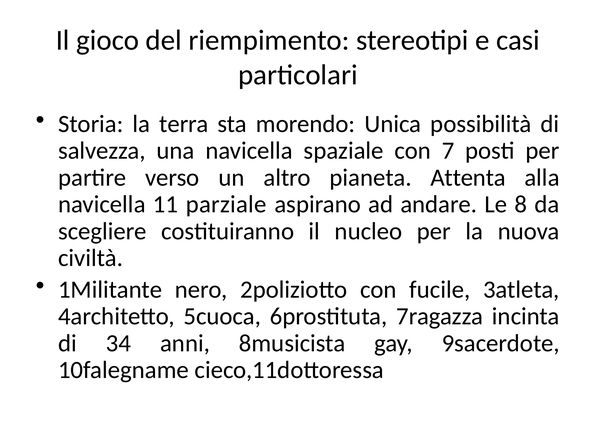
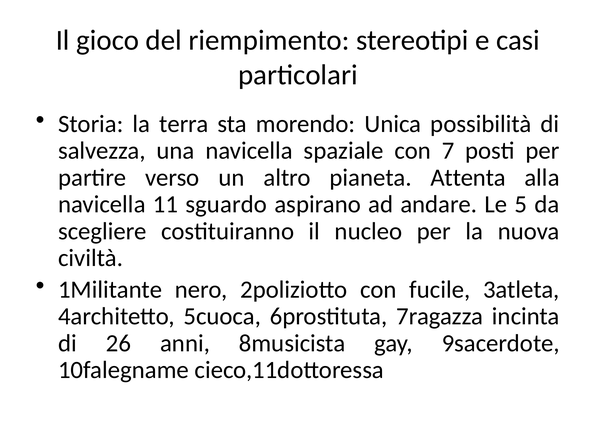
parziale: parziale -> sguardo
8: 8 -> 5
34: 34 -> 26
